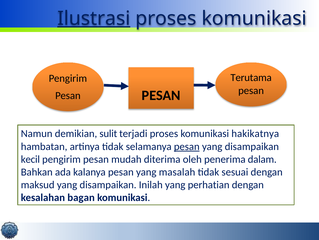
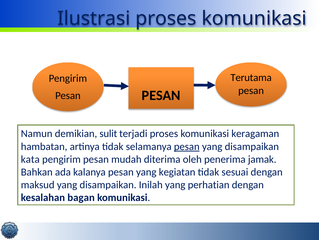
Ilustrasi underline: present -> none
hakikatnya: hakikatnya -> keragaman
kecil: kecil -> kata
dalam: dalam -> jamak
masalah: masalah -> kegiatan
